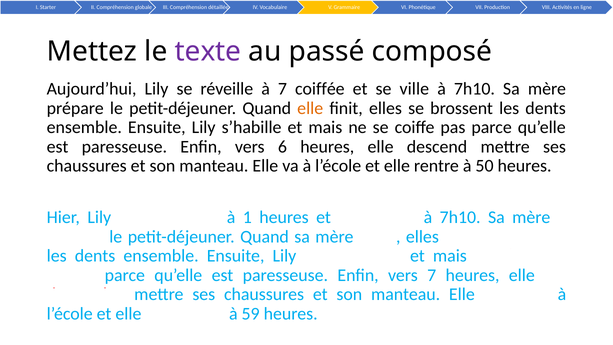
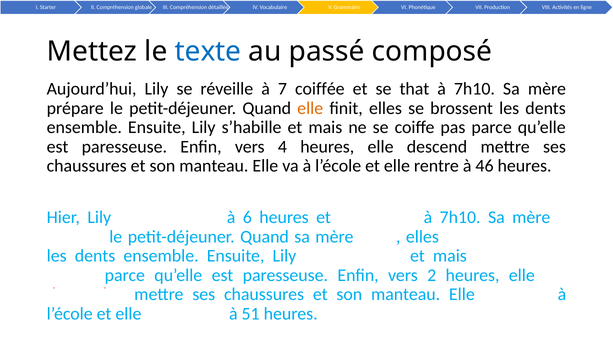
texte colour: purple -> blue
ville: ville -> that
6: 6 -> 4
50: 50 -> 46
1: 1 -> 6
vers 7: 7 -> 2
59: 59 -> 51
